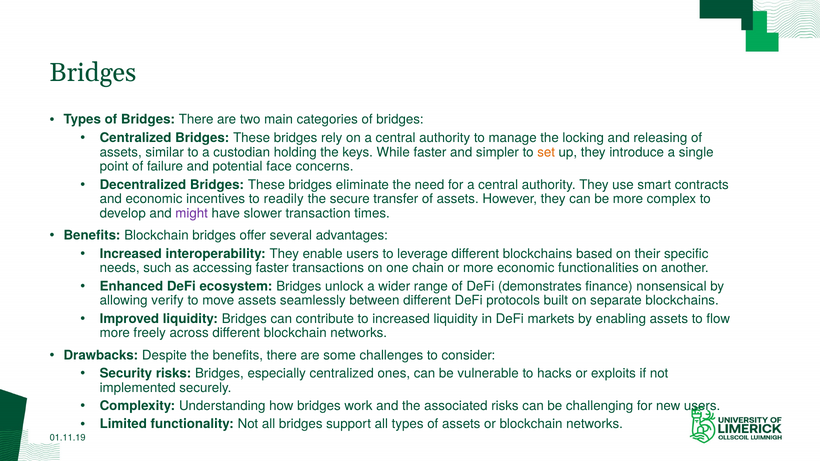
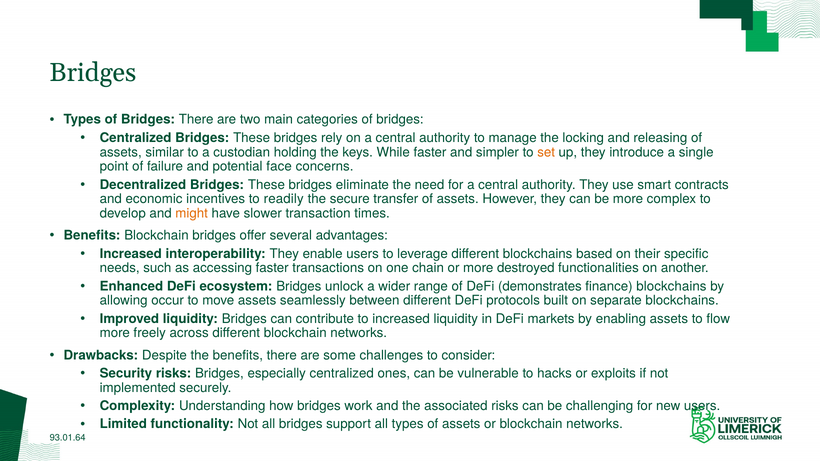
might colour: purple -> orange
more economic: economic -> destroyed
finance nonsensical: nonsensical -> blockchains
verify: verify -> occur
01.11.19: 01.11.19 -> 93.01.64
